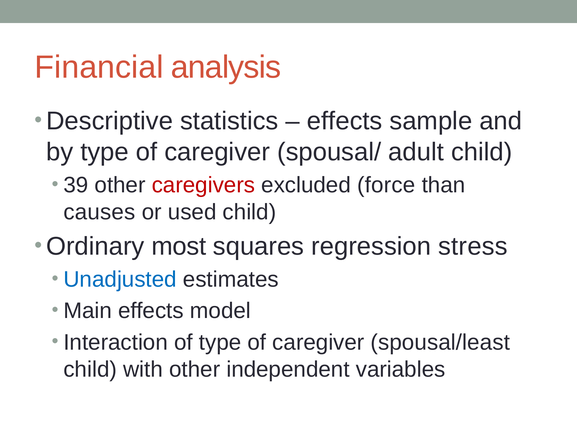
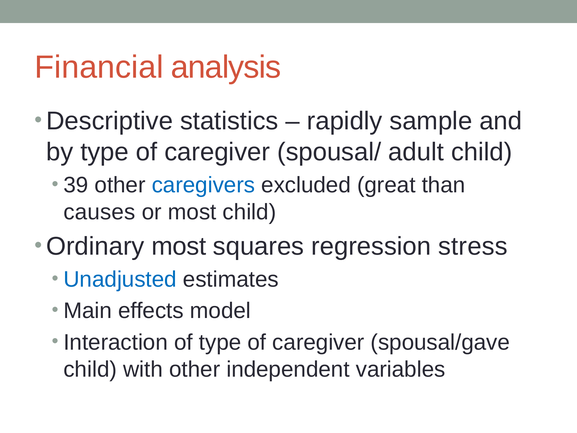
effects at (345, 121): effects -> rapidly
caregivers colour: red -> blue
force: force -> great
or used: used -> most
spousal/least: spousal/least -> spousal/gave
